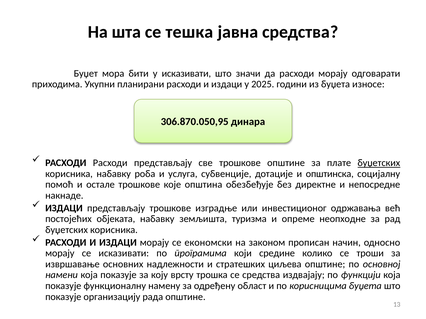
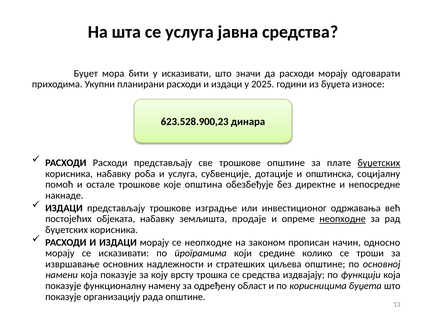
се тешка: тешка -> услуга
306.870.050,95: 306.870.050,95 -> 623.528.900,23
туризма: туризма -> продаје
неопходне at (343, 219) underline: none -> present
се економски: економски -> неопходне
